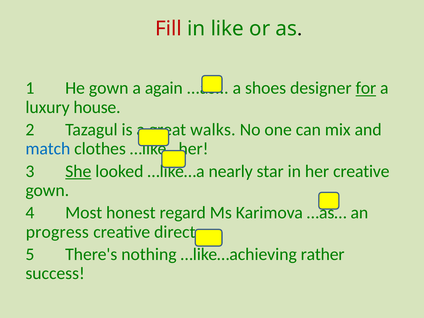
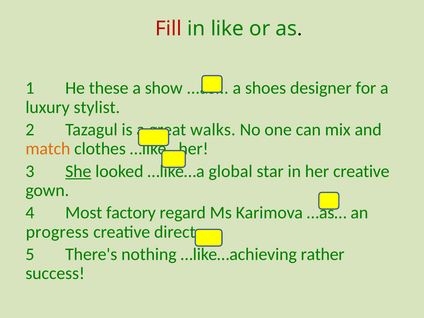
He gown: gown -> these
again: again -> show
for underline: present -> none
house: house -> stylist
match colour: blue -> orange
nearly: nearly -> global
honest: honest -> factory
